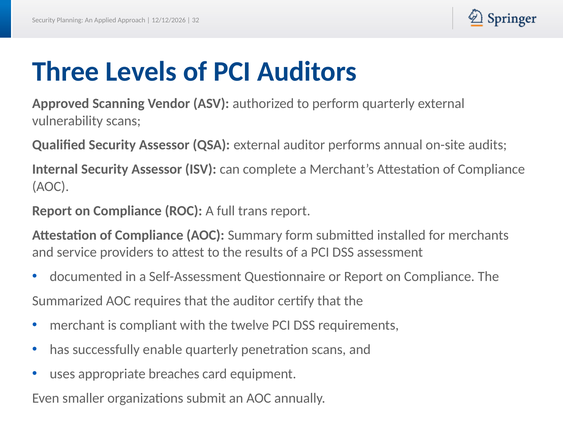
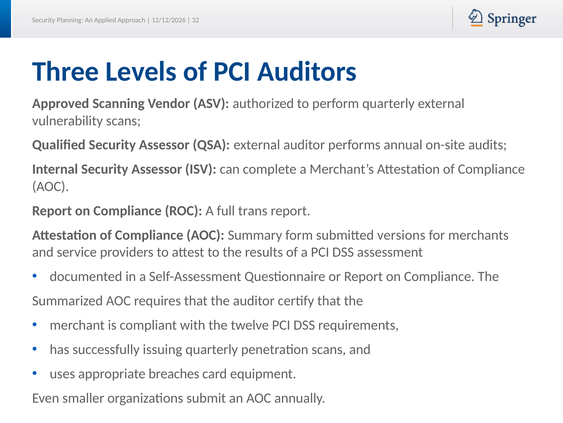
installed: installed -> versions
enable: enable -> issuing
